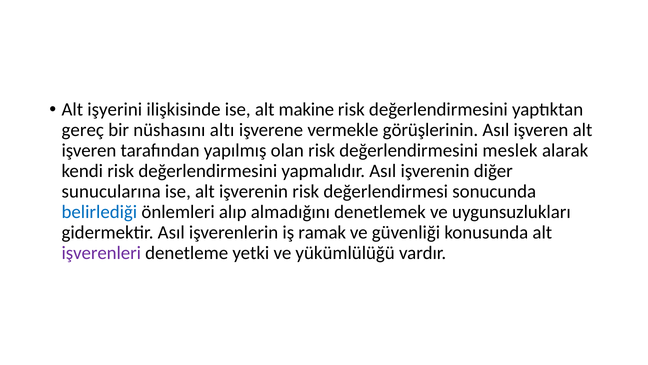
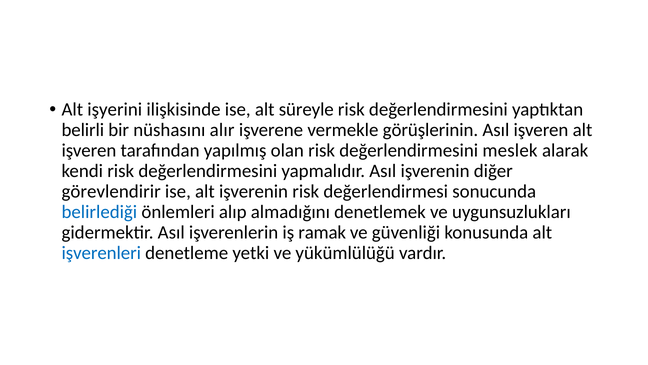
makine: makine -> süreyle
gereç: gereç -> belirli
altı: altı -> alır
sunucularına: sunucularına -> görevlendirir
işverenleri colour: purple -> blue
